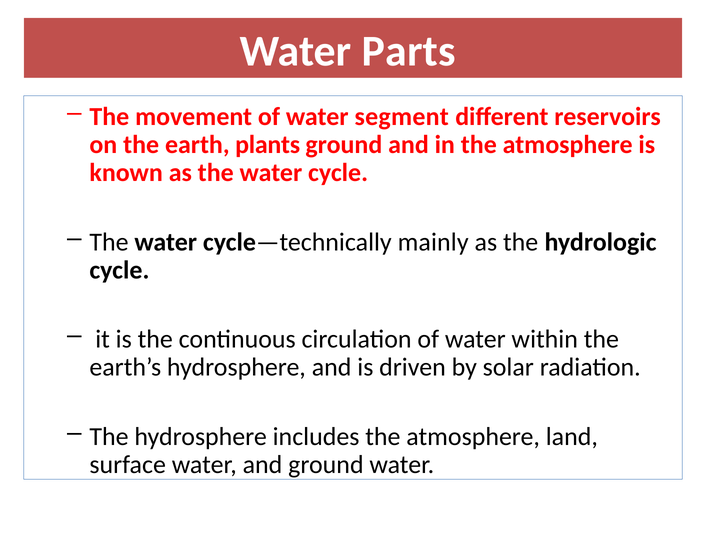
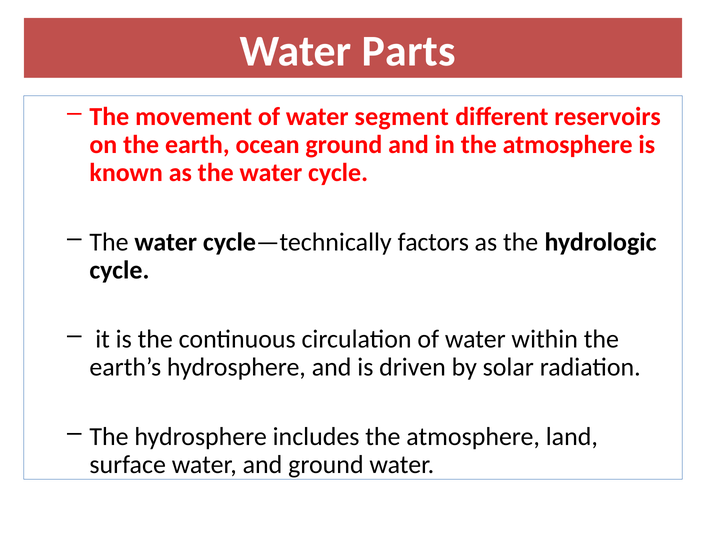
plants: plants -> ocean
mainly: mainly -> factors
